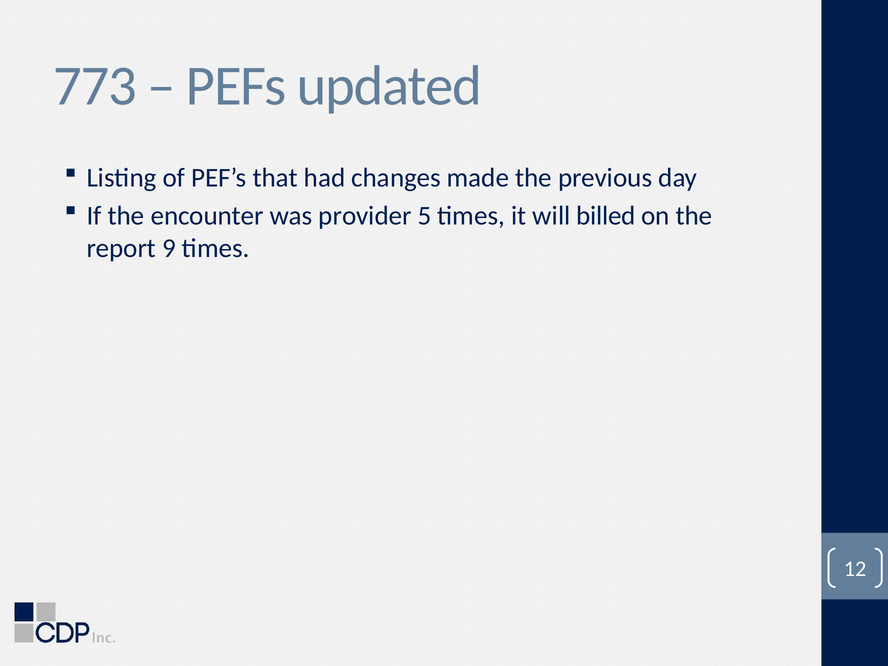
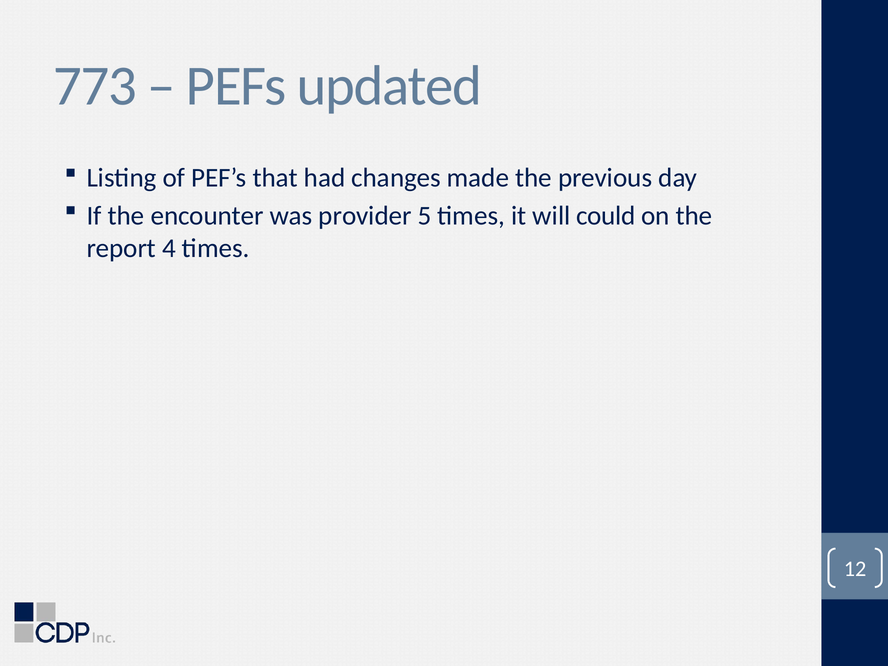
billed: billed -> could
9: 9 -> 4
